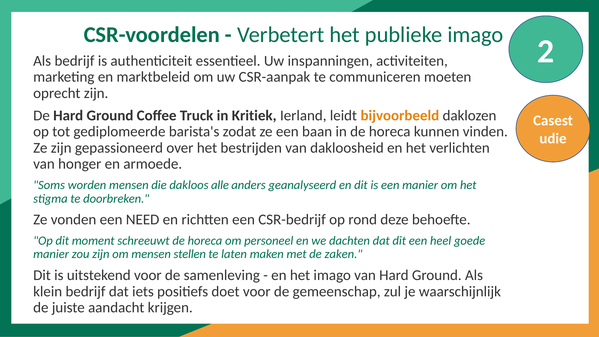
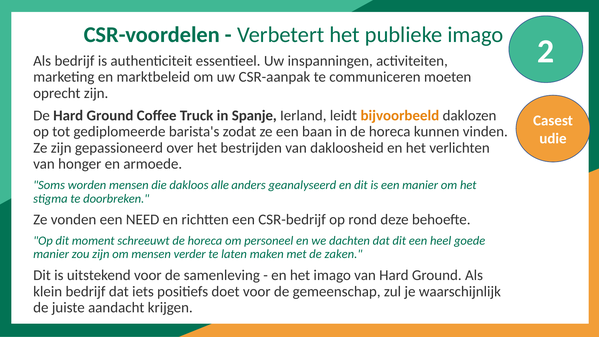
Kritiek: Kritiek -> Spanje
stellen: stellen -> verder
